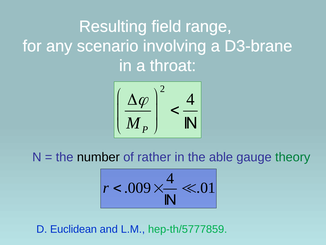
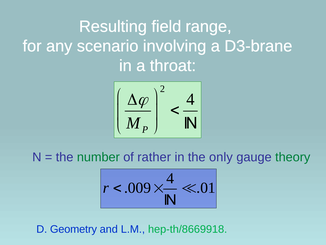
number colour: black -> green
able: able -> only
Euclidean: Euclidean -> Geometry
hep-th/5777859: hep-th/5777859 -> hep-th/8669918
